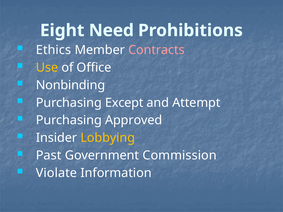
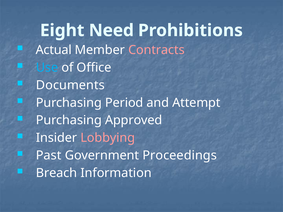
Ethics: Ethics -> Actual
Use colour: yellow -> light blue
Nonbinding: Nonbinding -> Documents
Except: Except -> Period
Lobbying colour: yellow -> pink
Commission: Commission -> Proceedings
Violate: Violate -> Breach
